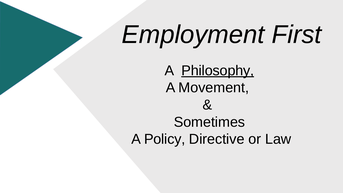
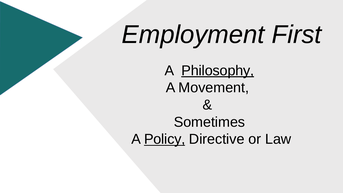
Policy underline: none -> present
